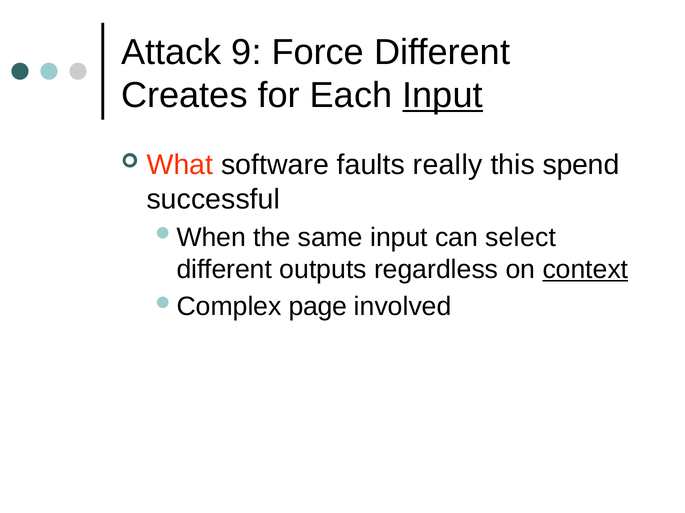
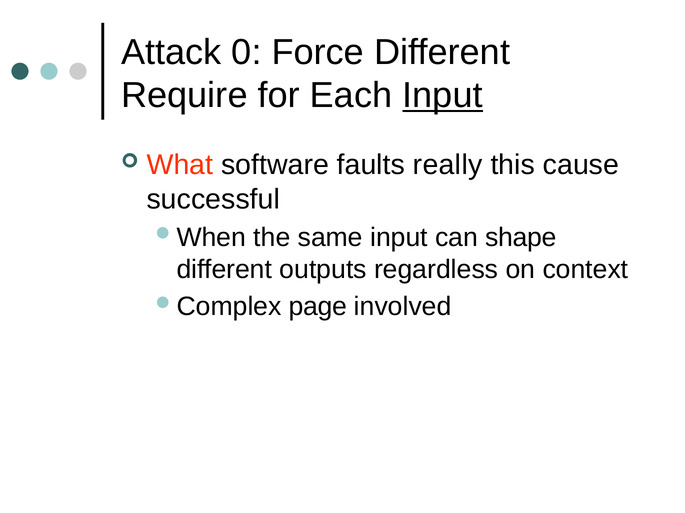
9: 9 -> 0
Creates: Creates -> Require
spend: spend -> cause
select: select -> shape
context underline: present -> none
